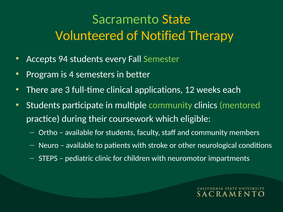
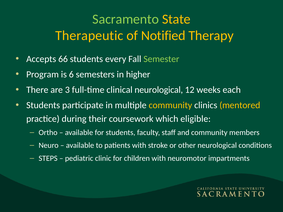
Volunteered: Volunteered -> Therapeutic
94: 94 -> 66
4: 4 -> 6
better: better -> higher
clinical applications: applications -> neurological
community at (170, 105) colour: light green -> yellow
mentored colour: light green -> yellow
